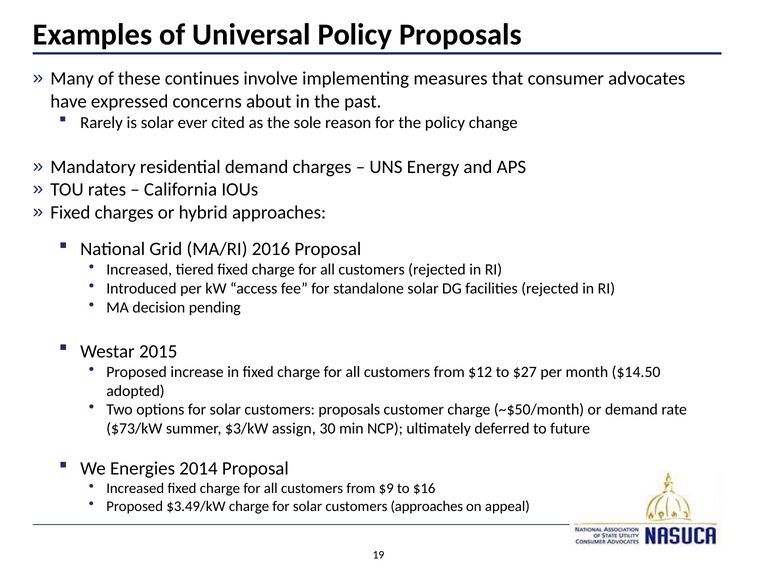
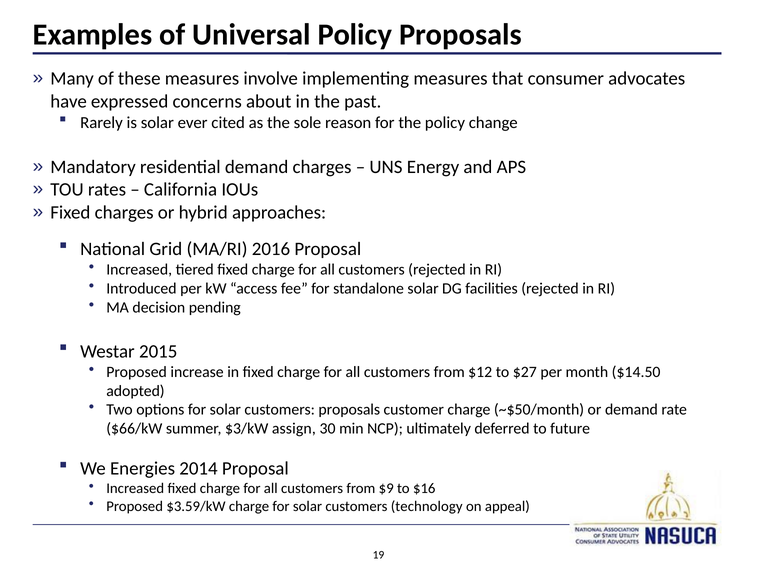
these continues: continues -> measures
$73/kW: $73/kW -> $66/kW
$3.49/kW: $3.49/kW -> $3.59/kW
customers approaches: approaches -> technology
